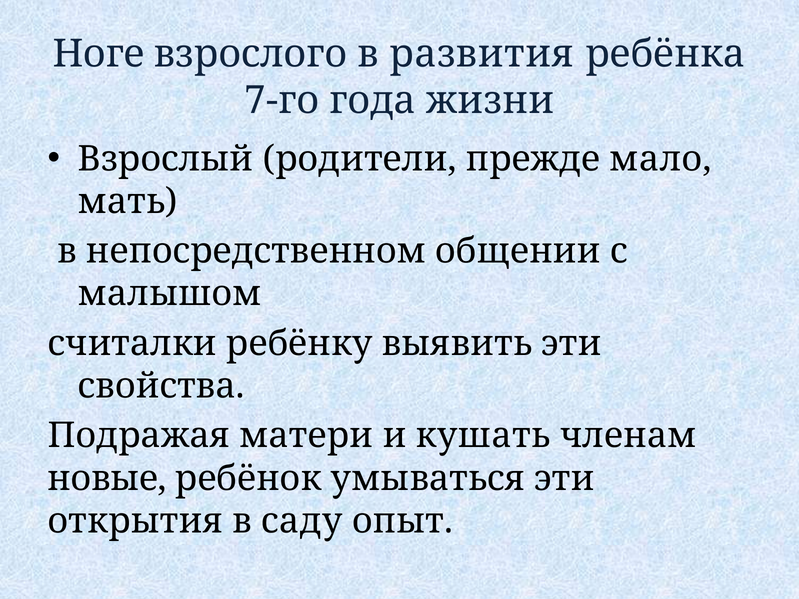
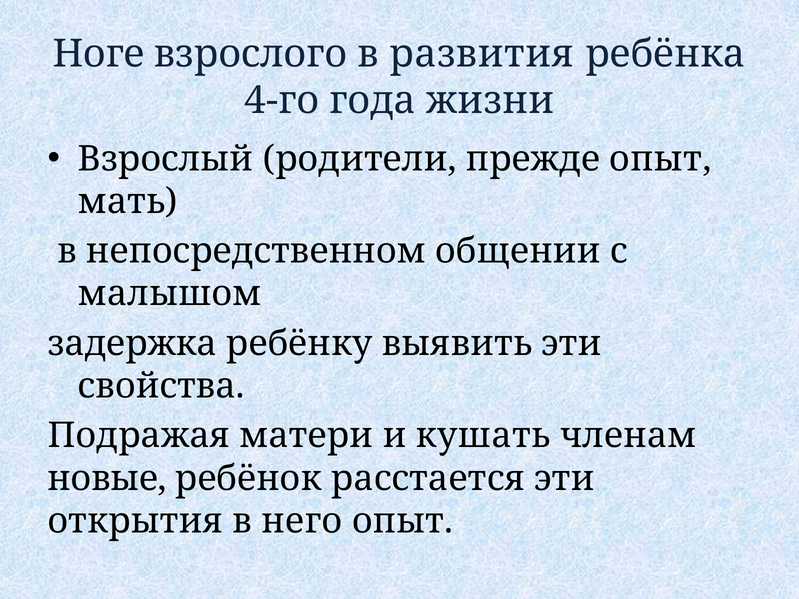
7-го: 7-го -> 4-го
прежде мало: мало -> опыт
считалки: считалки -> задержка
умываться: умываться -> расстается
саду: саду -> него
